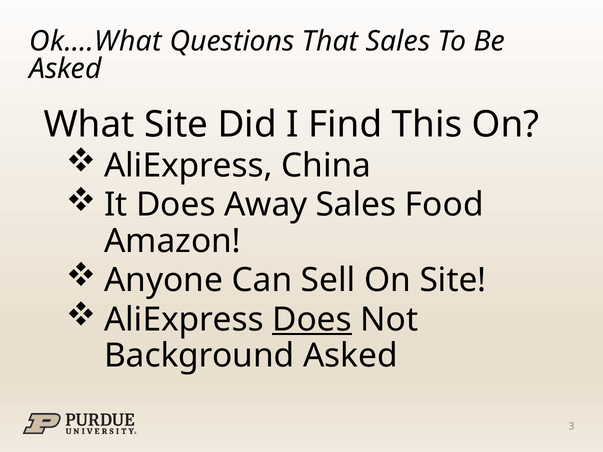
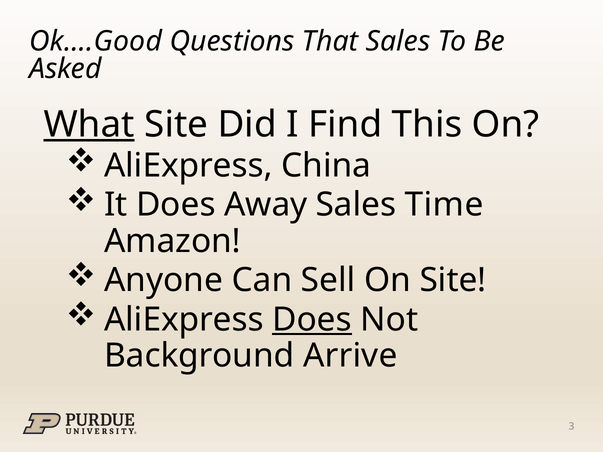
Ok….What: Ok….What -> Ok….Good
What underline: none -> present
Food: Food -> Time
Background Asked: Asked -> Arrive
